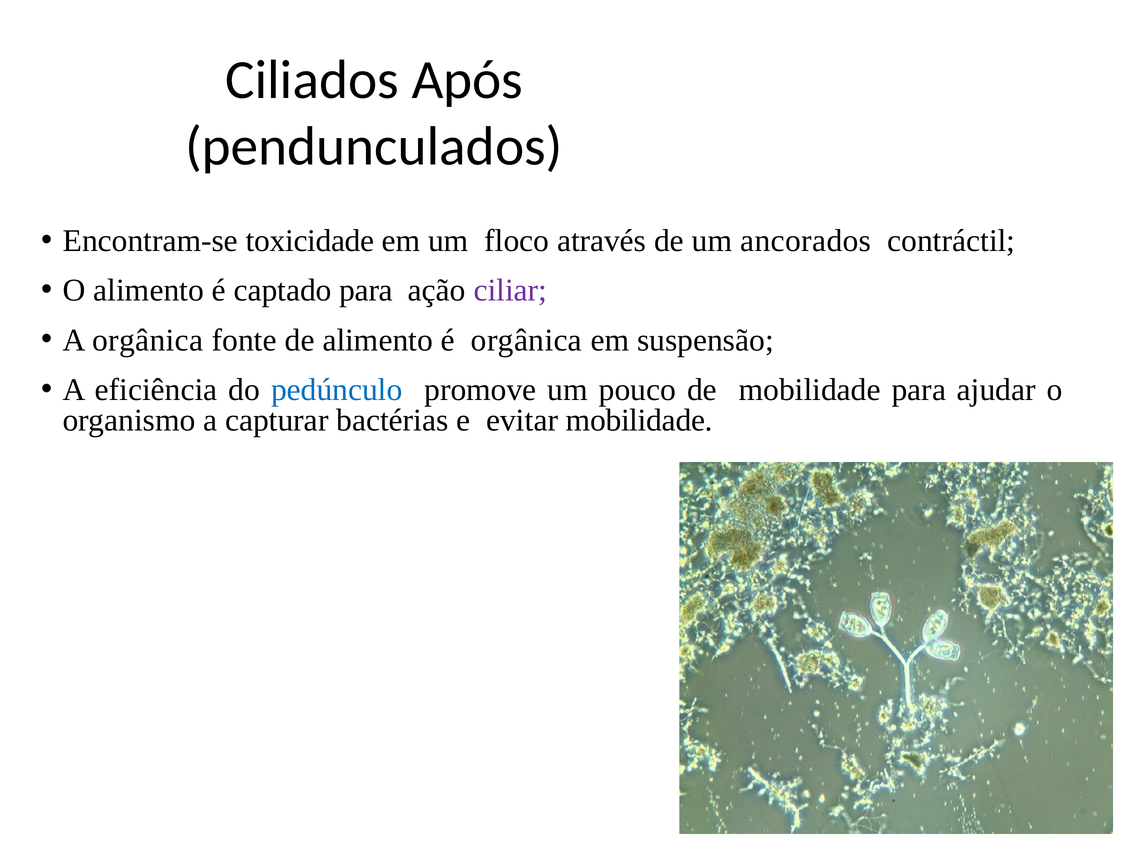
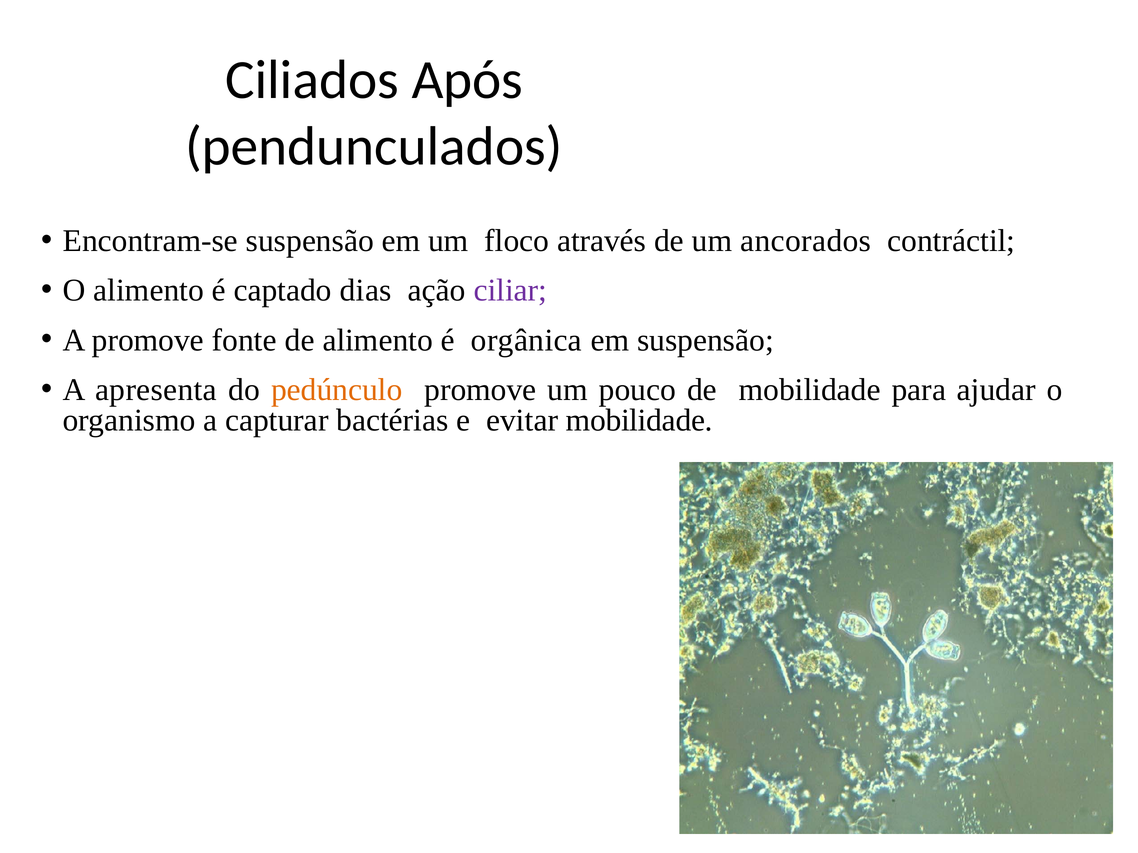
Encontram-se toxicidade: toxicidade -> suspensão
captado para: para -> dias
A orgânica: orgânica -> promove
eficiência: eficiência -> apresenta
pedúnculo colour: blue -> orange
